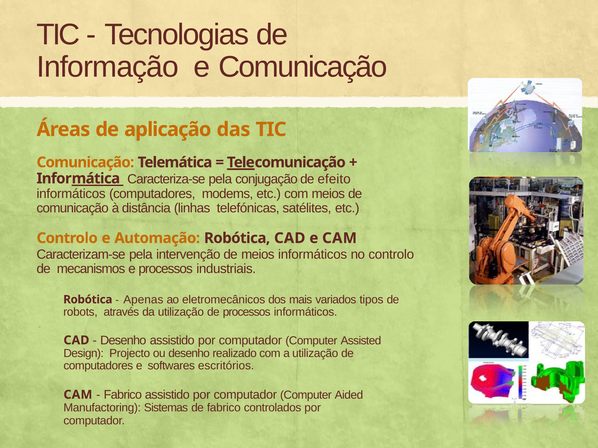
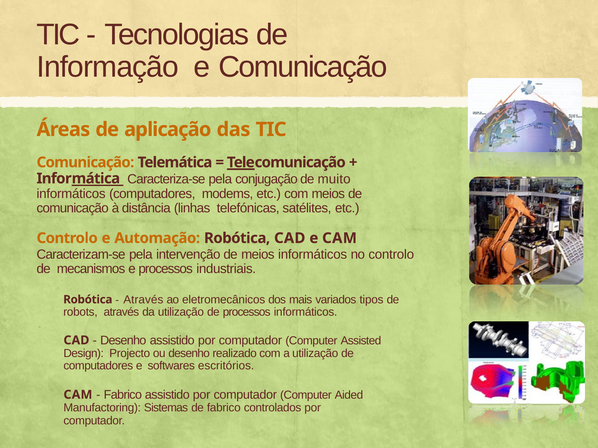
efeito: efeito -> muito
Apenas at (143, 300): Apenas -> Através
